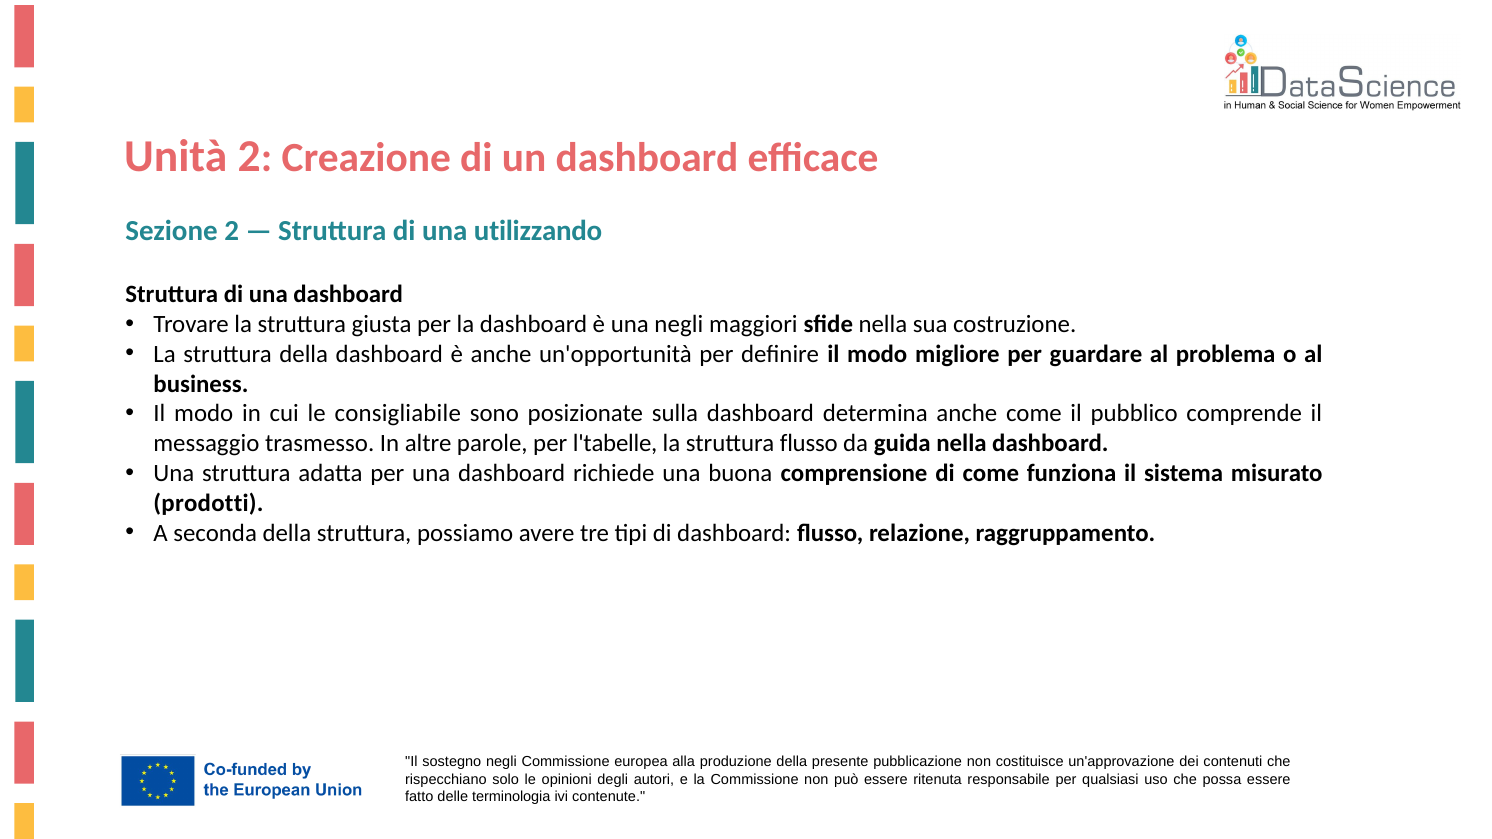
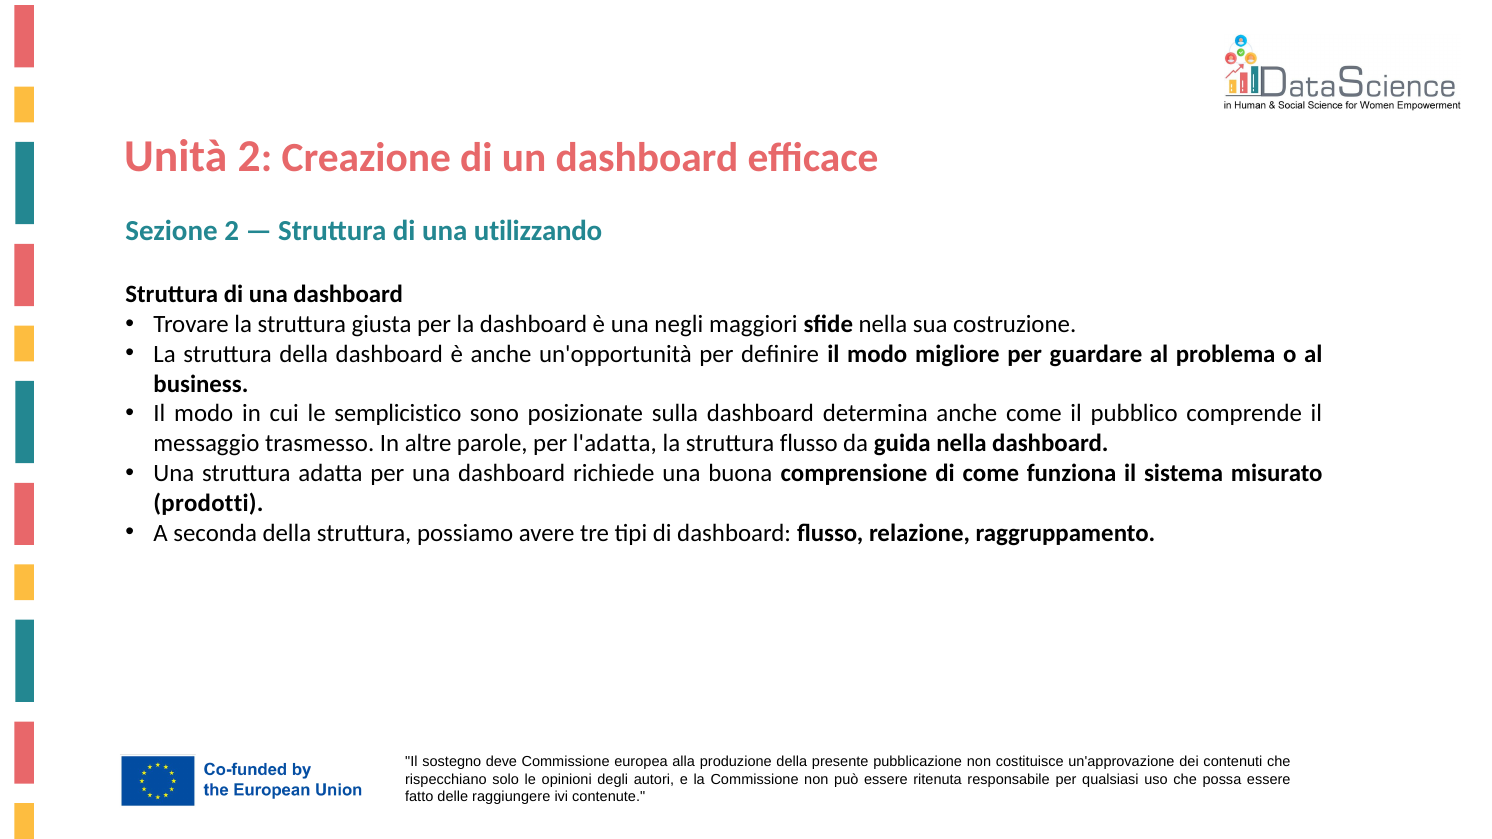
consigliabile: consigliabile -> semplicistico
l'tabelle: l'tabelle -> l'adatta
negli at (501, 762): negli -> deve
terminologia: terminologia -> raggiungere
